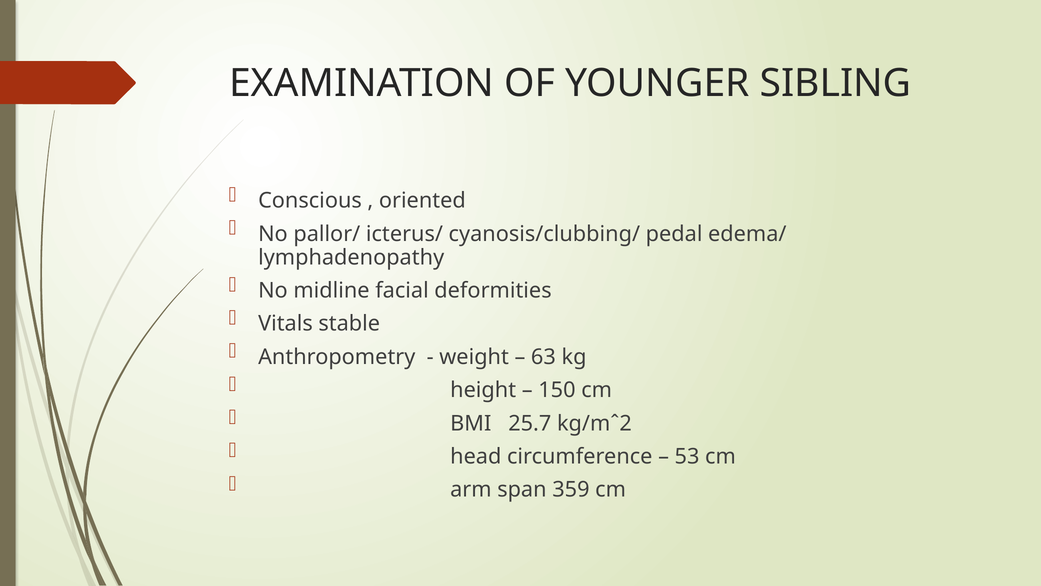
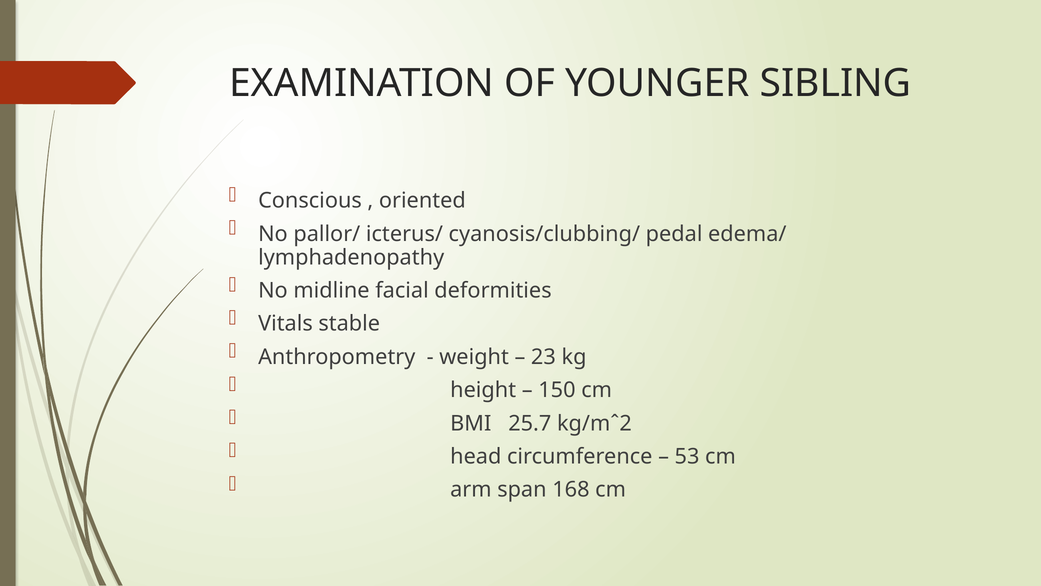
63: 63 -> 23
359: 359 -> 168
